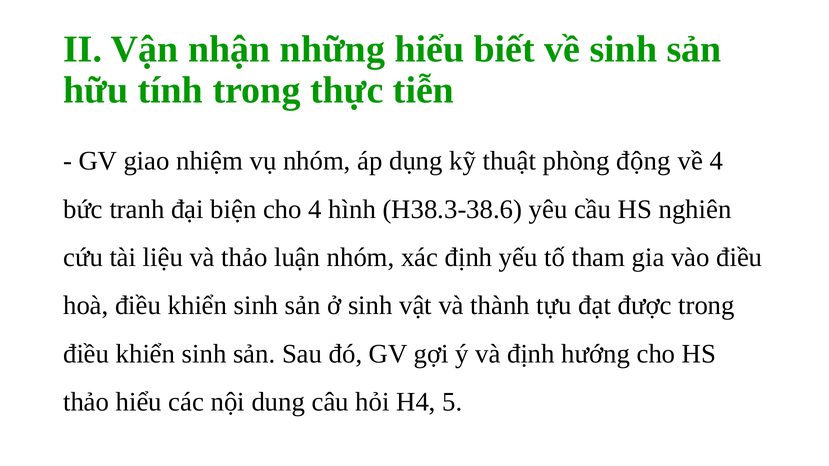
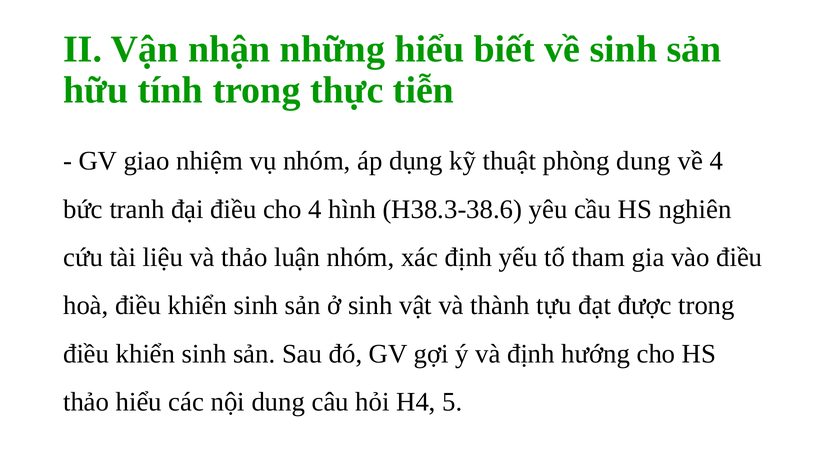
phòng động: động -> dung
đại biện: biện -> điều
